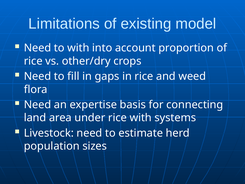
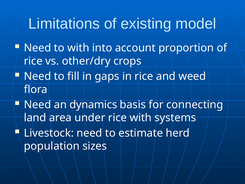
expertise: expertise -> dynamics
